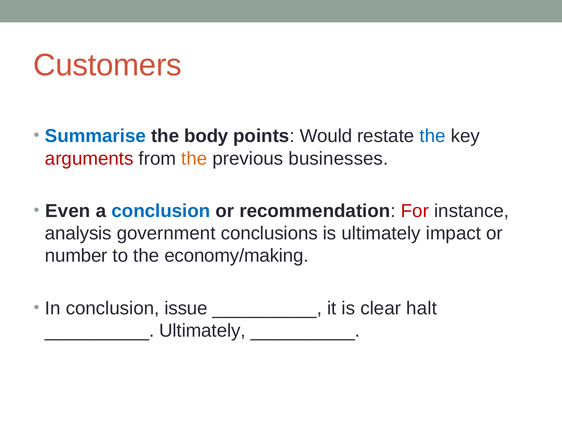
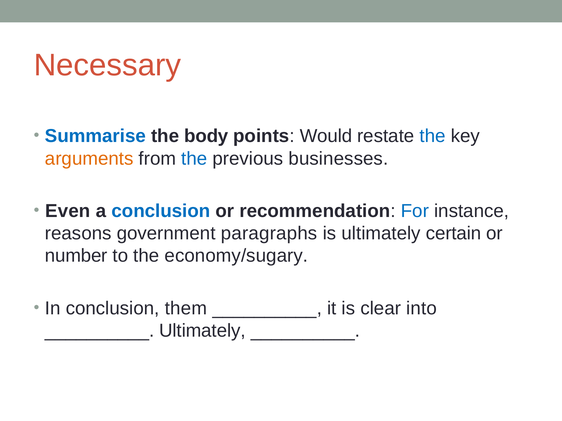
Customers: Customers -> Necessary
arguments colour: red -> orange
the at (194, 159) colour: orange -> blue
For colour: red -> blue
analysis: analysis -> reasons
conclusions: conclusions -> paragraphs
impact: impact -> certain
economy/making: economy/making -> economy/sugary
issue: issue -> them
halt: halt -> into
